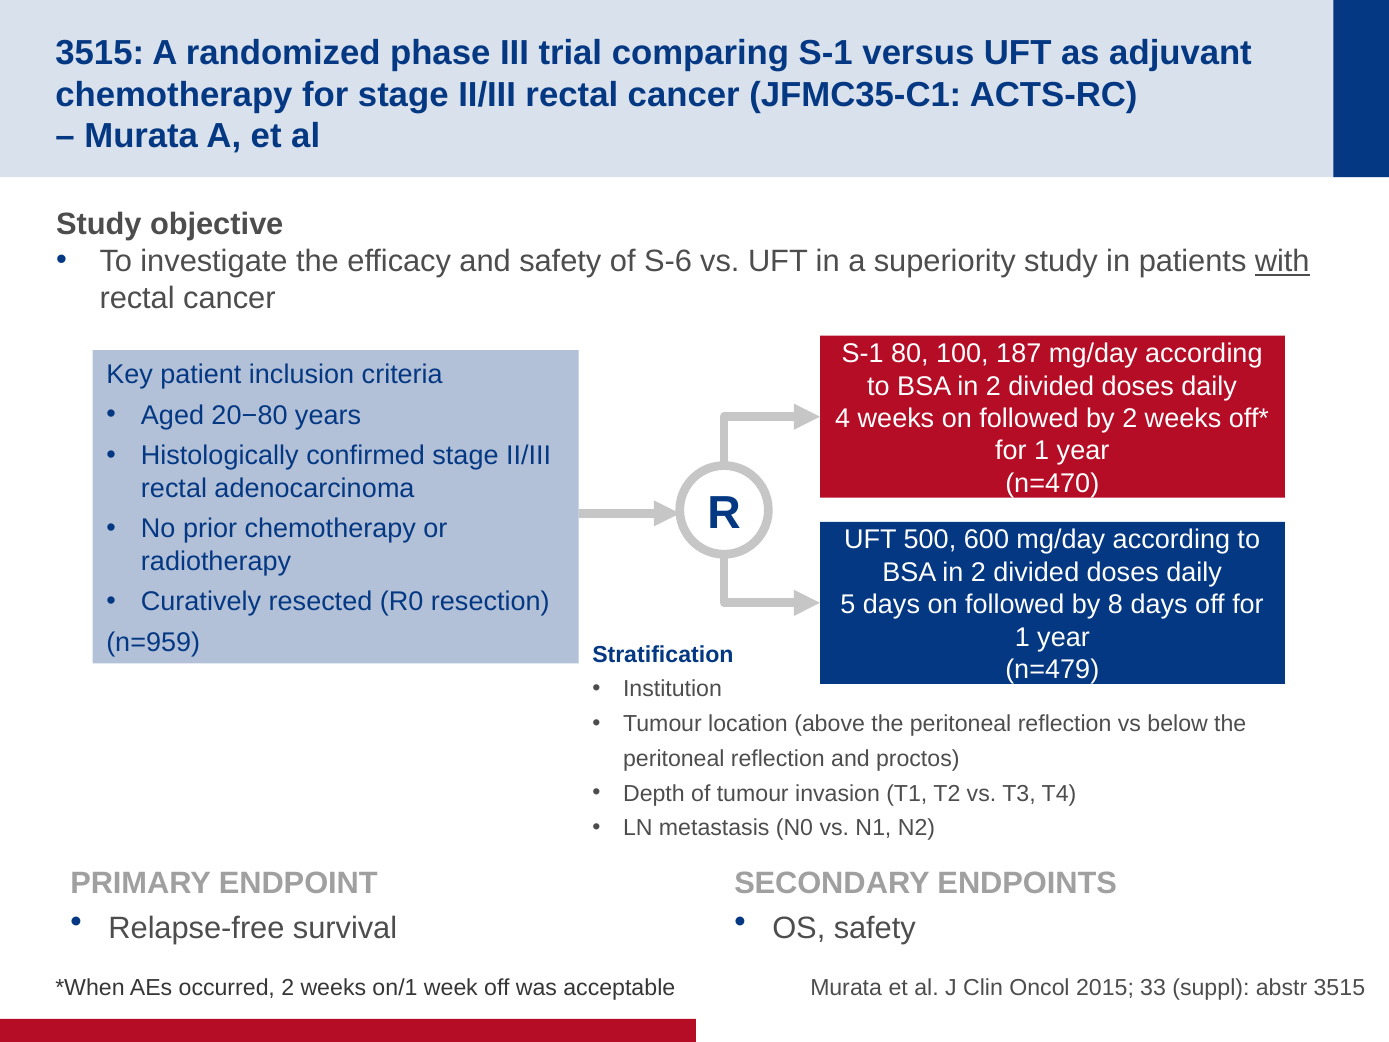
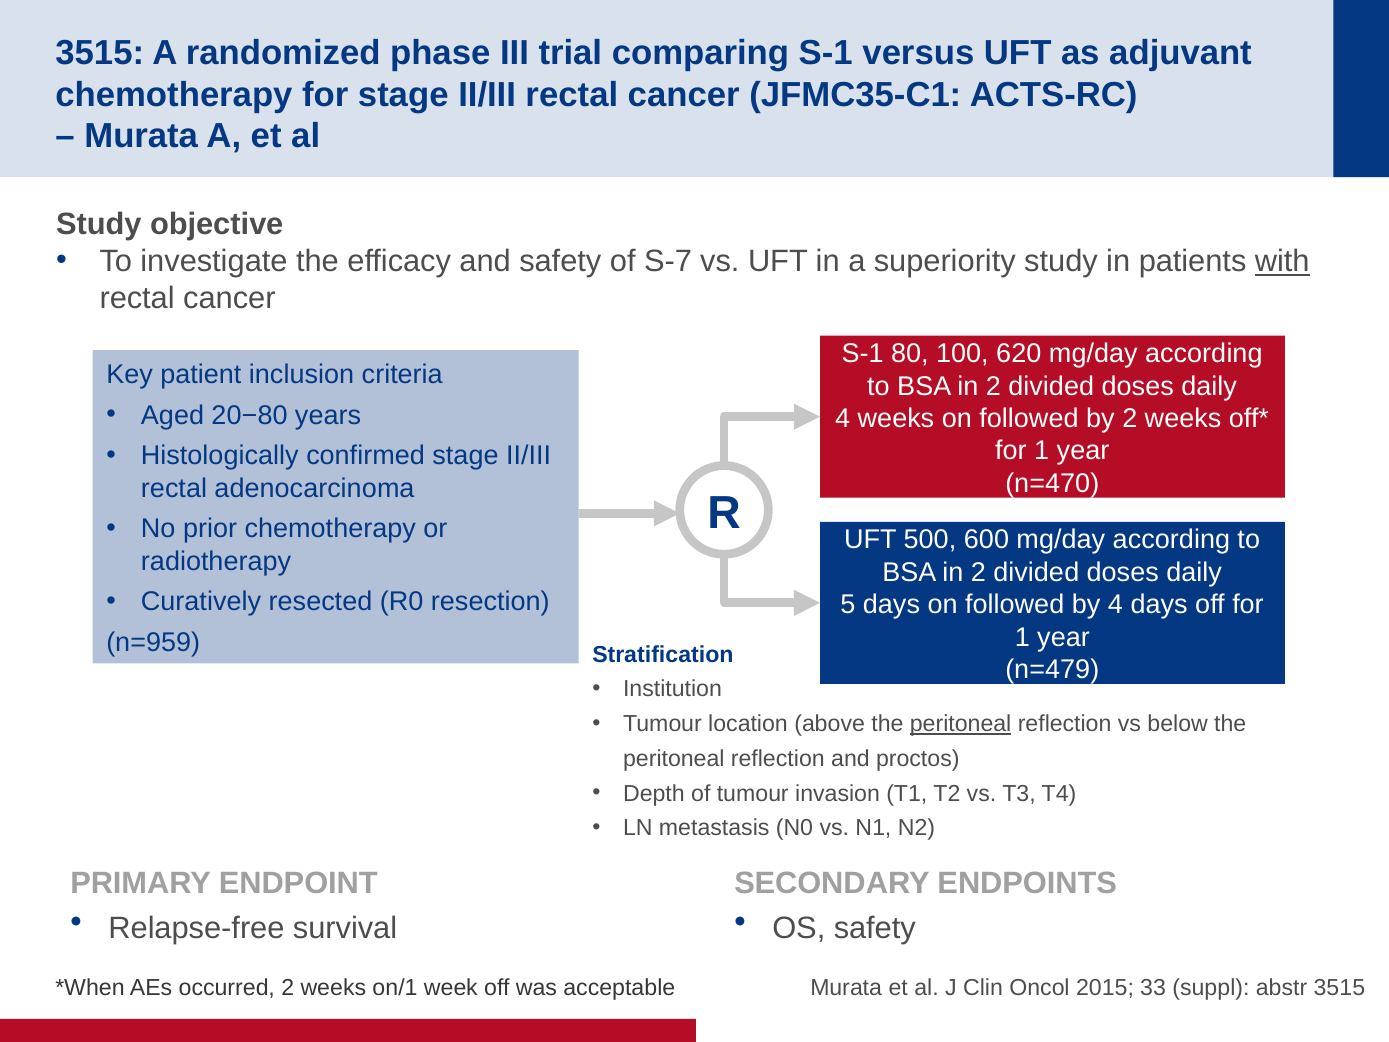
S-6: S-6 -> S-7
187: 187 -> 620
by 8: 8 -> 4
peritoneal at (961, 724) underline: none -> present
